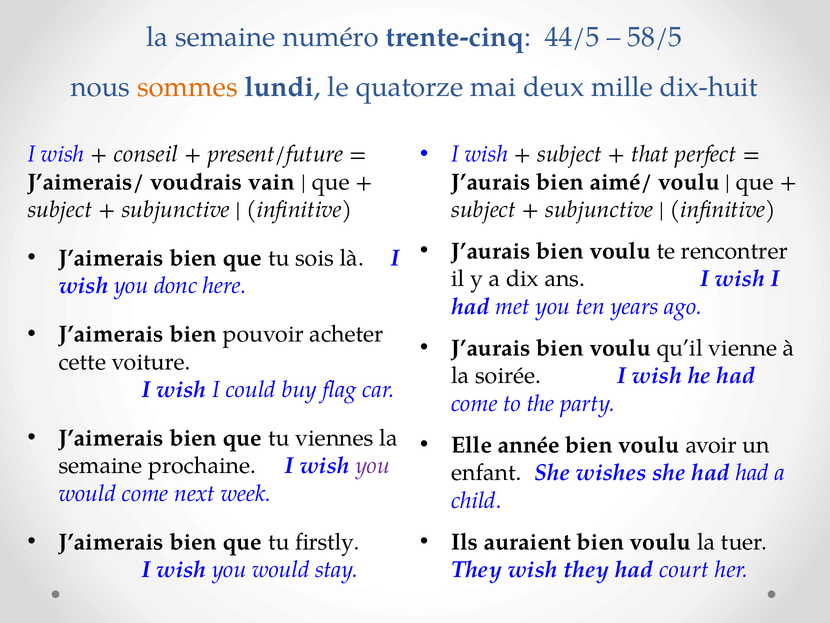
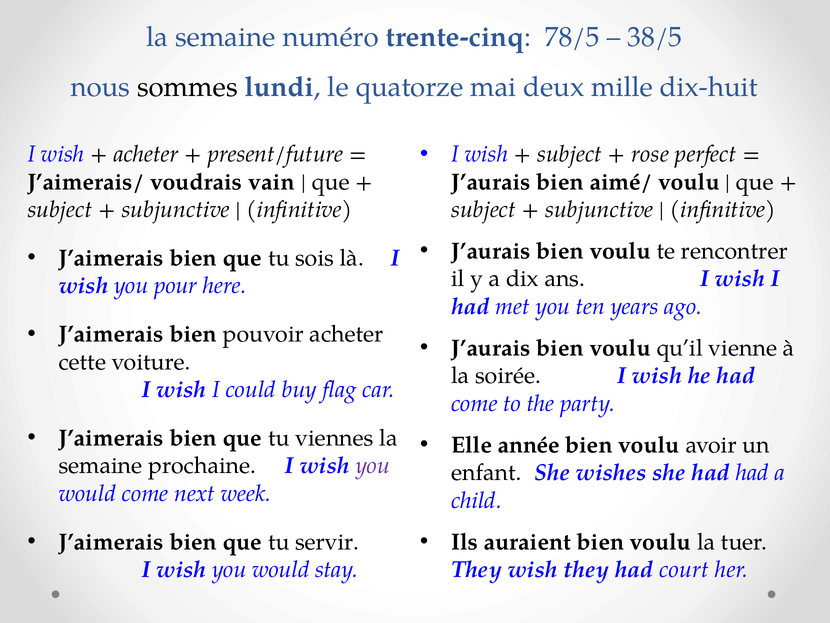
44/5: 44/5 -> 78/5
58/5: 58/5 -> 38/5
sommes colour: orange -> black
that: that -> rose
conseil at (146, 154): conseil -> acheter
donc: donc -> pour
firstly: firstly -> servir
